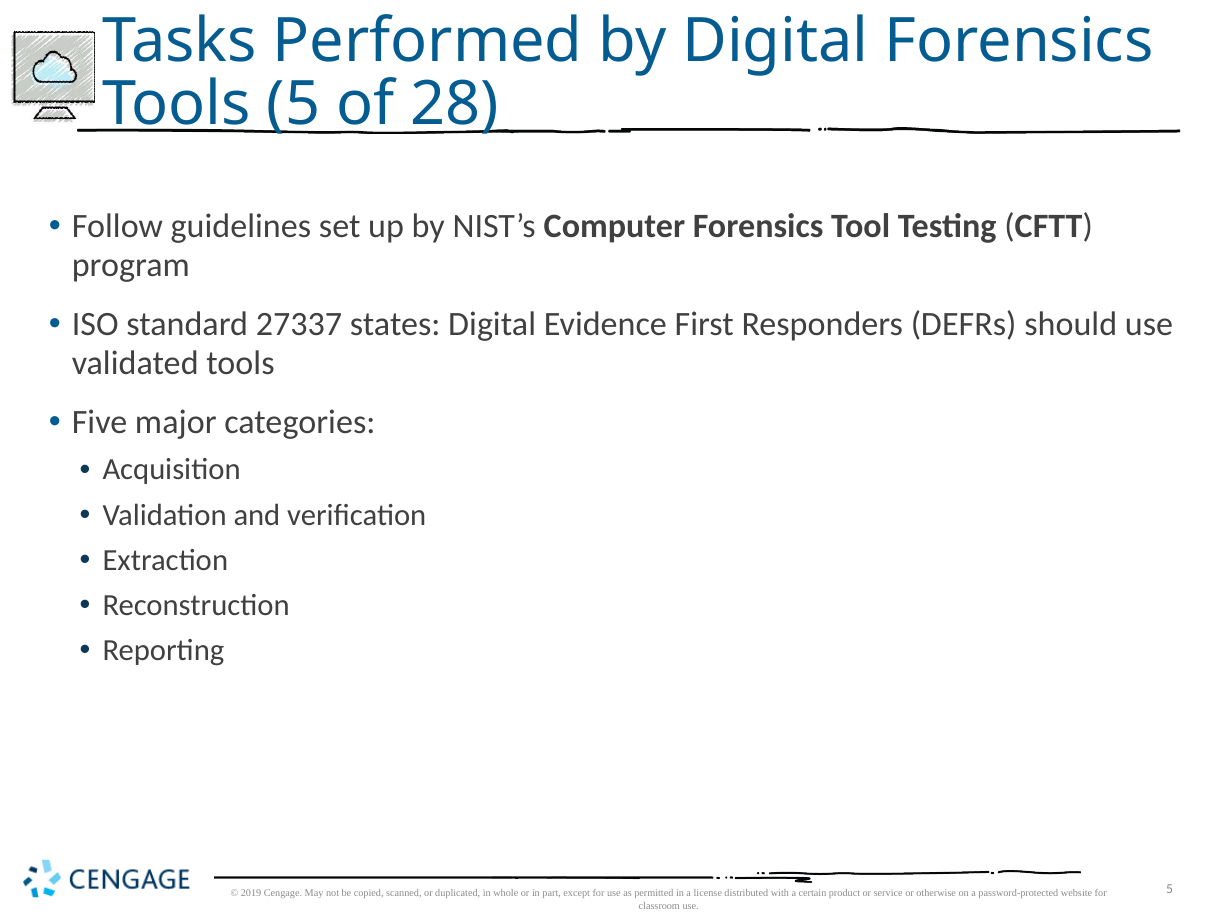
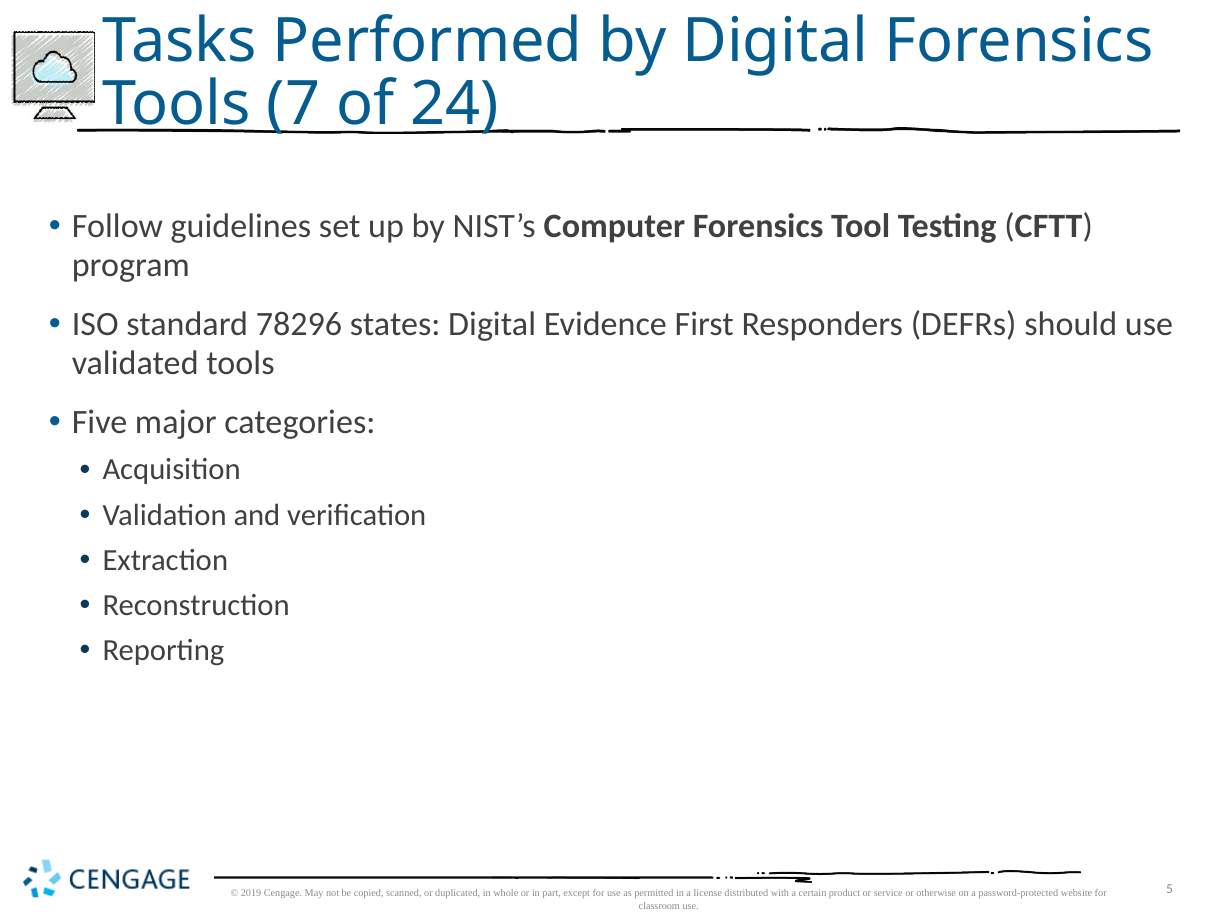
Tools 5: 5 -> 7
28: 28 -> 24
27337: 27337 -> 78296
